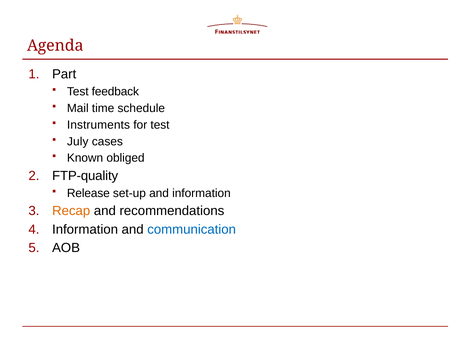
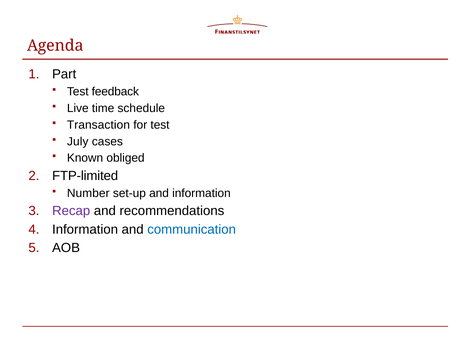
Mail: Mail -> Live
Instruments: Instruments -> Transaction
FTP-quality: FTP-quality -> FTP-limited
Release: Release -> Number
Recap colour: orange -> purple
